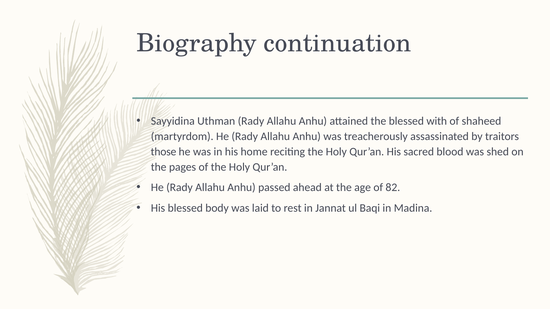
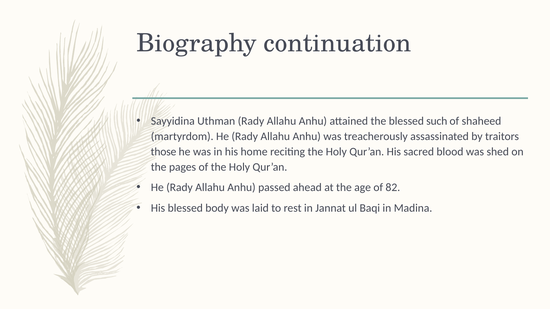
with: with -> such
